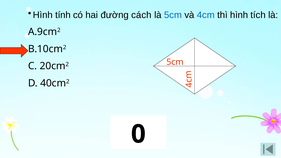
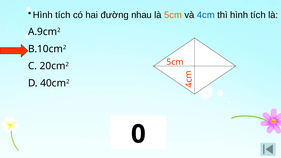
tính at (63, 15): tính -> tích
cách: cách -> nhau
5cm at (173, 15) colour: blue -> orange
